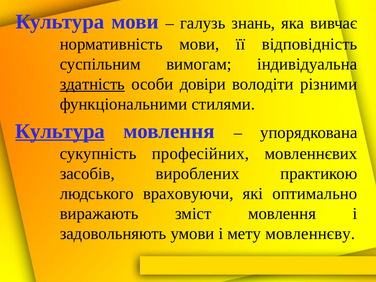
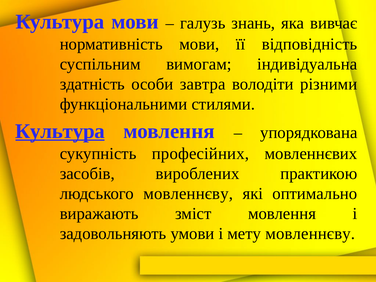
здатність underline: present -> none
довіри: довіри -> завтра
людського враховуючи: враховуючи -> мовленнєву
